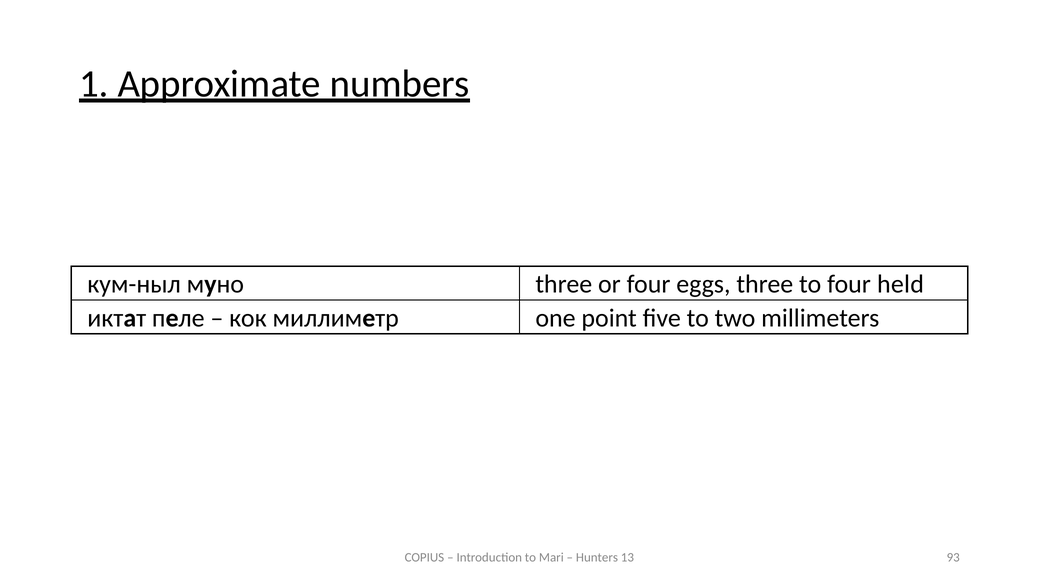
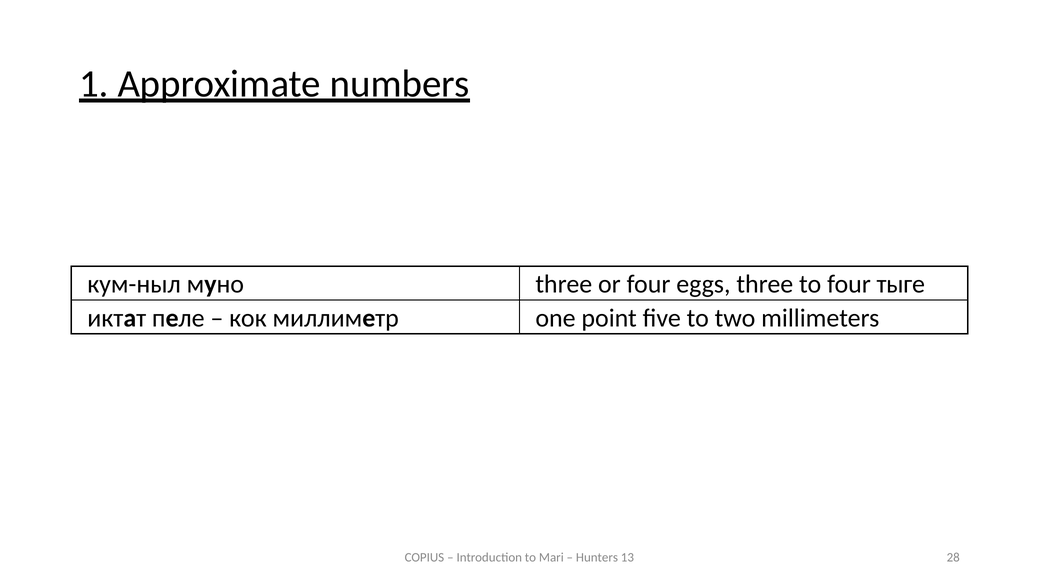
held: held -> тыге
93: 93 -> 28
